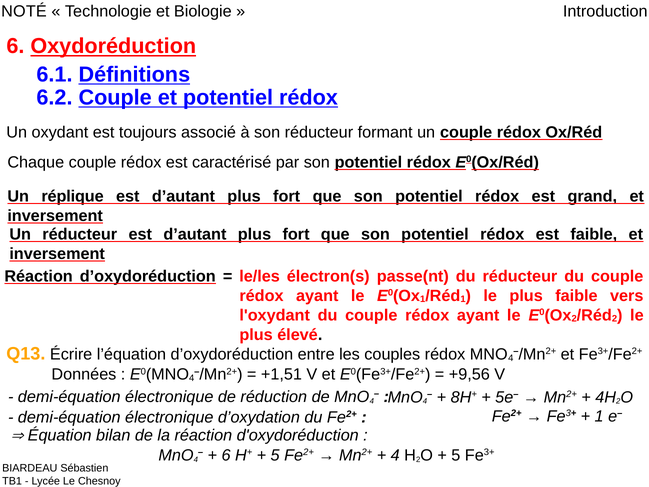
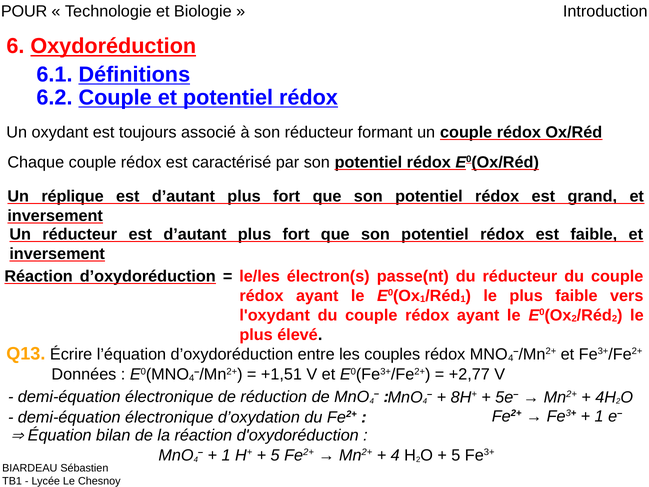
NOTÉ: NOTÉ -> POUR
+9,56: +9,56 -> +2,77
6 at (226, 455): 6 -> 1
